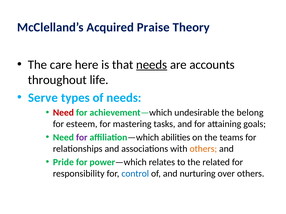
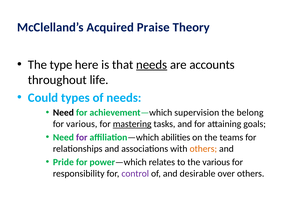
care: care -> type
Serve: Serve -> Could
Need at (63, 113) colour: red -> black
undesirable: undesirable -> supervision
for esteem: esteem -> various
mastering underline: none -> present
the related: related -> various
control colour: blue -> purple
nurturing: nurturing -> desirable
